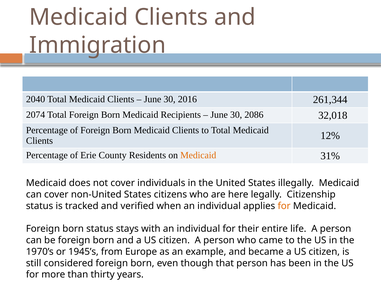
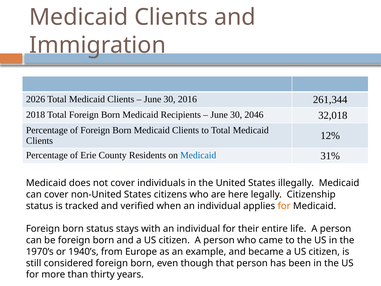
2040: 2040 -> 2026
2074: 2074 -> 2018
2086: 2086 -> 2046
Medicaid at (198, 155) colour: orange -> blue
1945’s: 1945’s -> 1940’s
